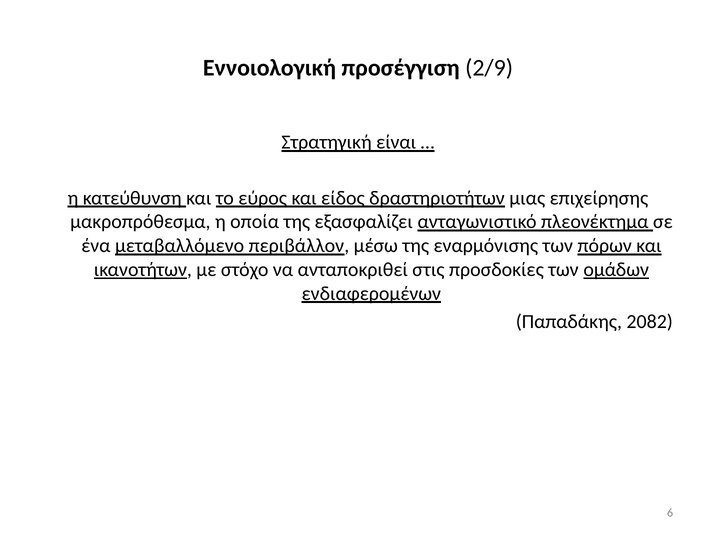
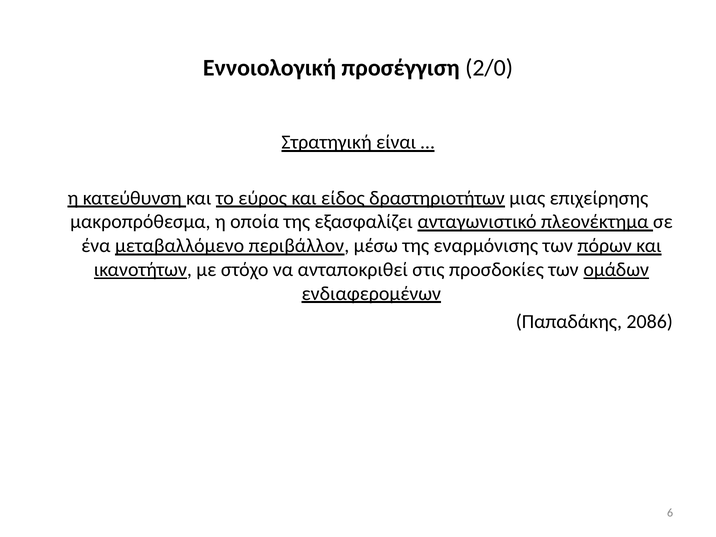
2/9: 2/9 -> 2/0
2082: 2082 -> 2086
